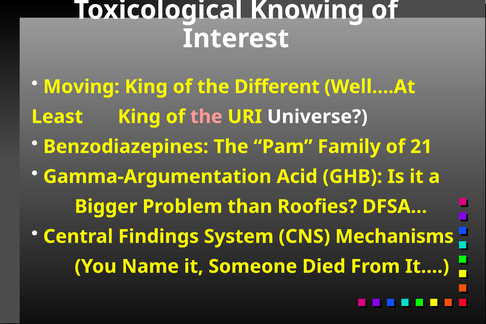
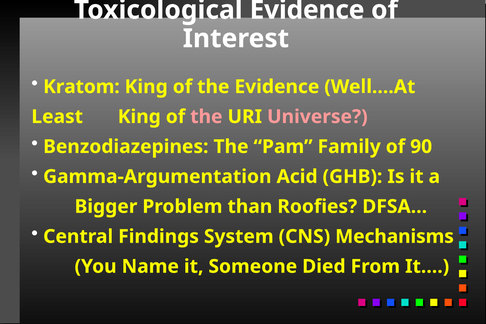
Toxicological Knowing: Knowing -> Evidence
Moving: Moving -> Kratom
the Different: Different -> Evidence
Universe colour: white -> pink
21: 21 -> 90
